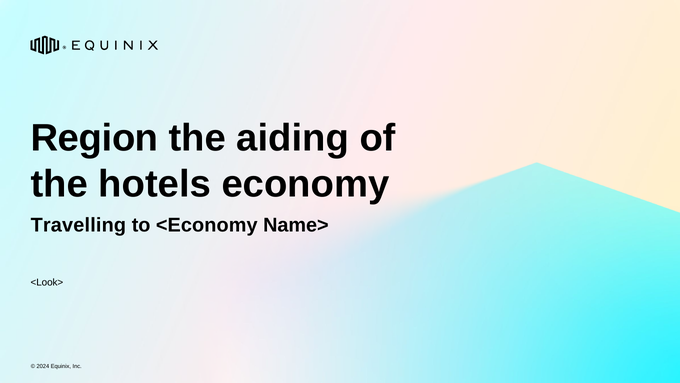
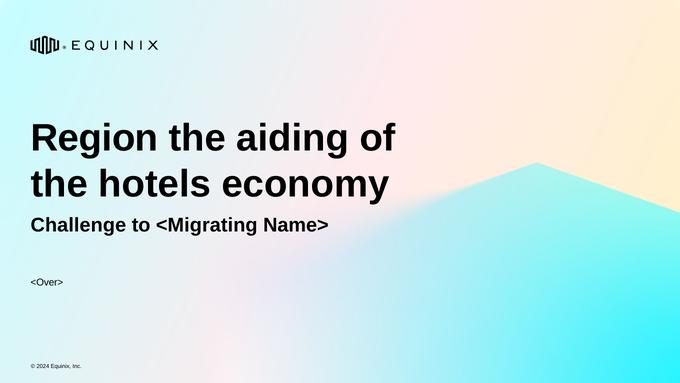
Travelling: Travelling -> Challenge
<Economy: <Economy -> <Migrating
<Look>: <Look> -> <Over>
